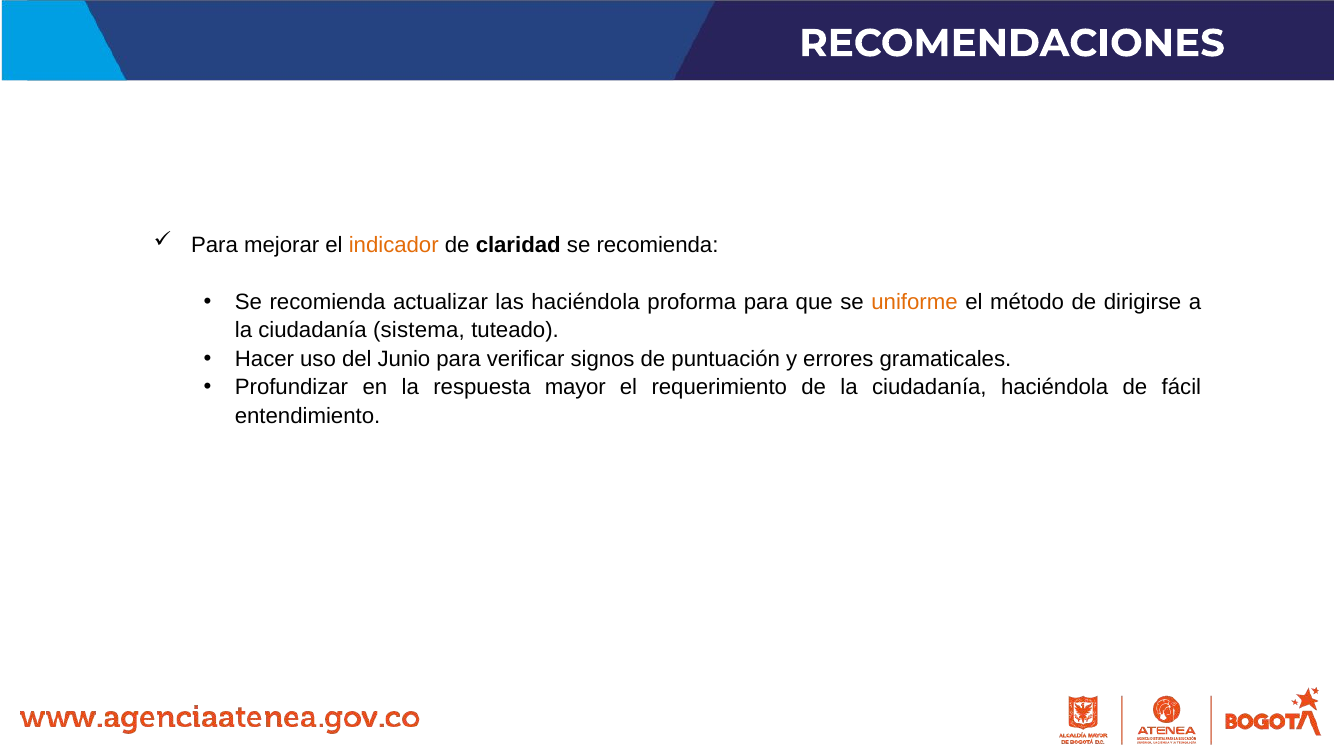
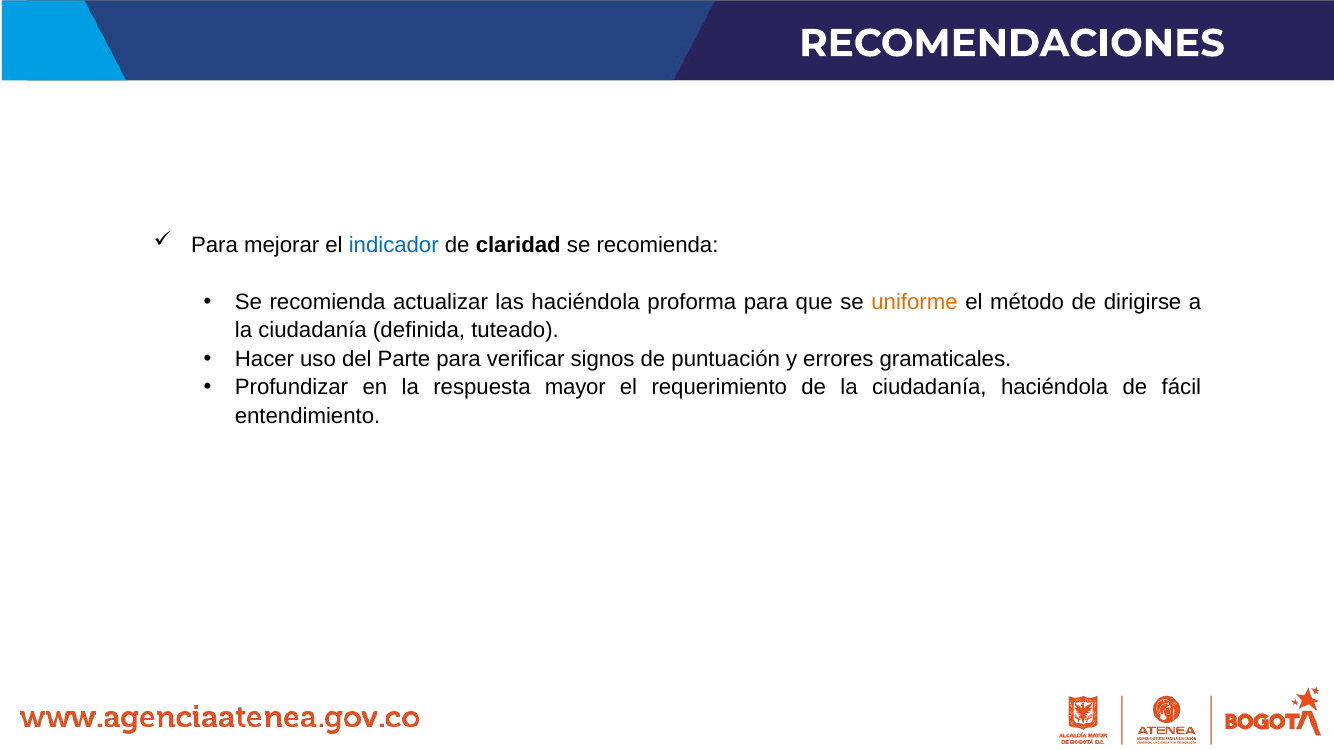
indicador colour: orange -> blue
sistema: sistema -> definida
Junio: Junio -> Parte
